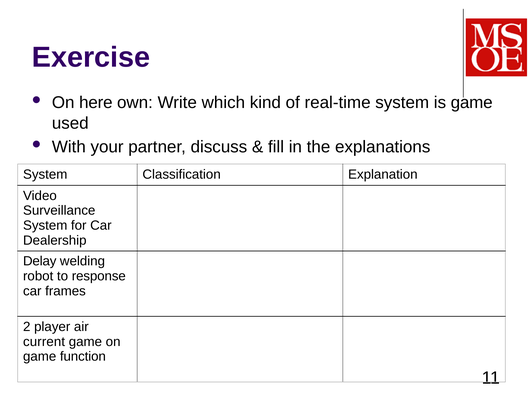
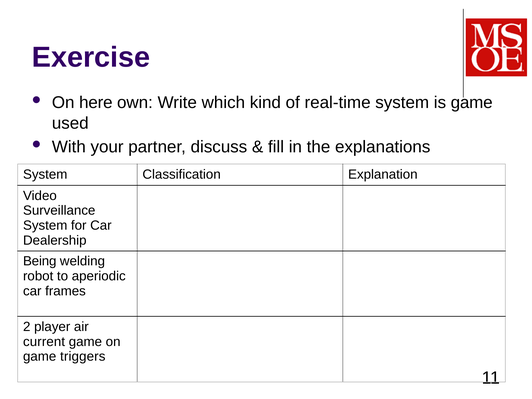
Delay: Delay -> Being
response: response -> aperiodic
function: function -> triggers
